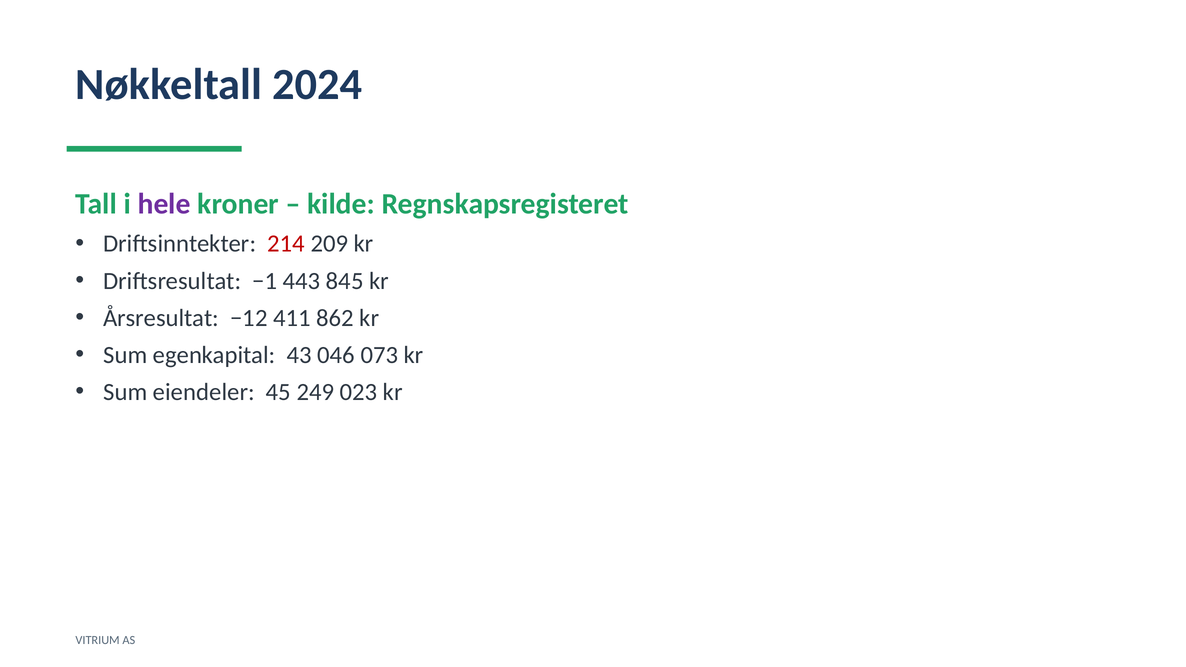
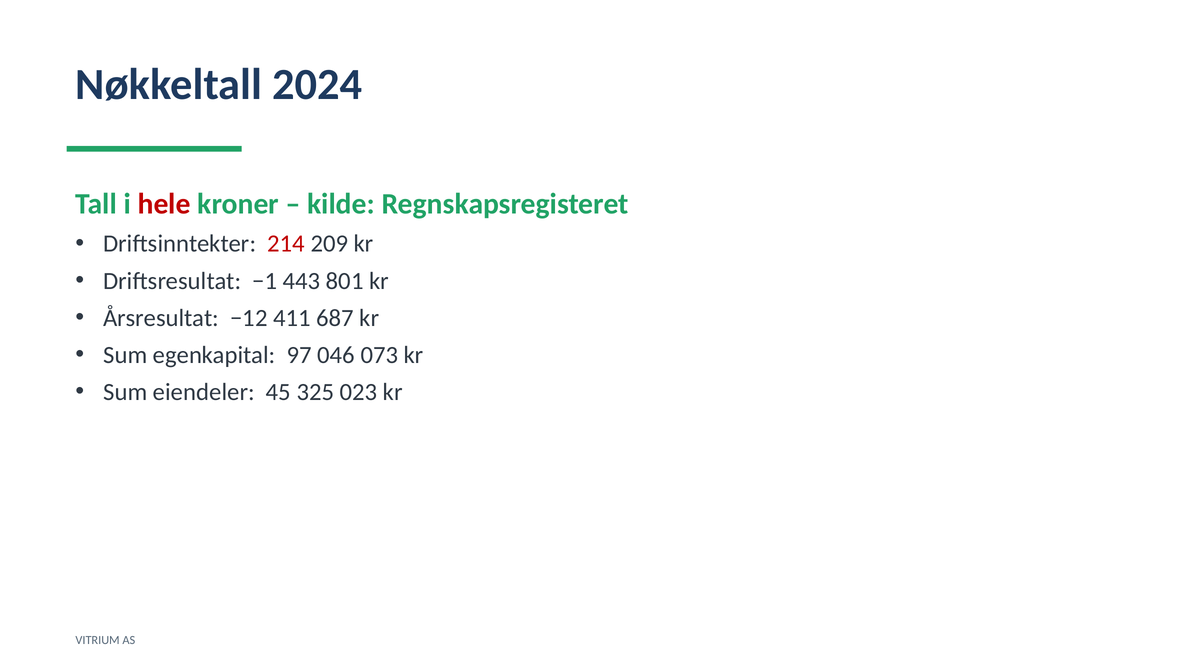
hele colour: purple -> red
845: 845 -> 801
862: 862 -> 687
43: 43 -> 97
249: 249 -> 325
